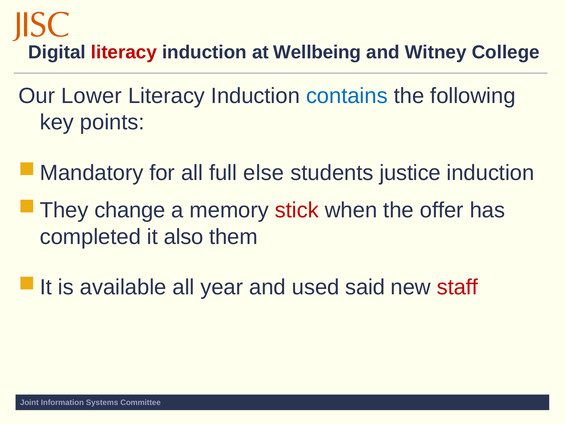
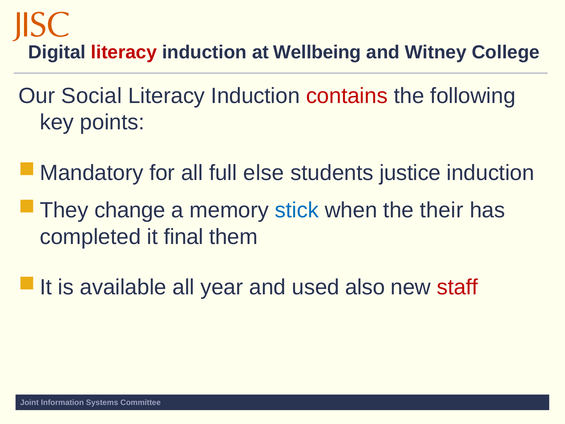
Lower: Lower -> Social
contains colour: blue -> red
stick colour: red -> blue
offer: offer -> their
also: also -> final
said: said -> also
